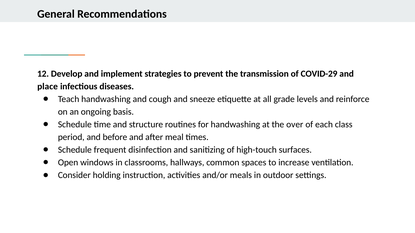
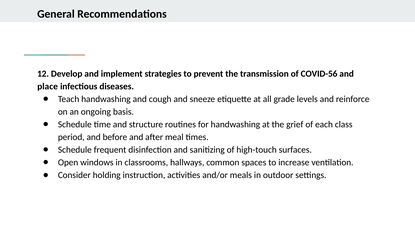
COVID-29: COVID-29 -> COVID-56
over: over -> grief
